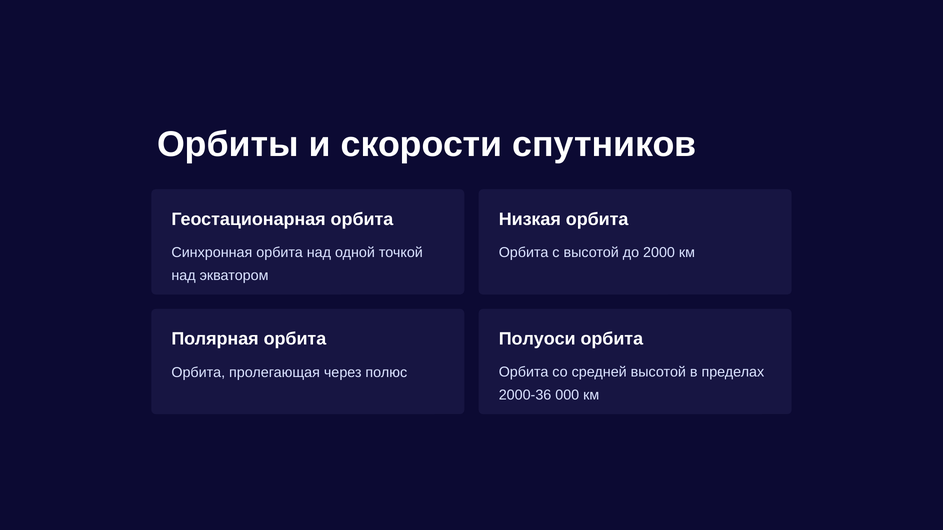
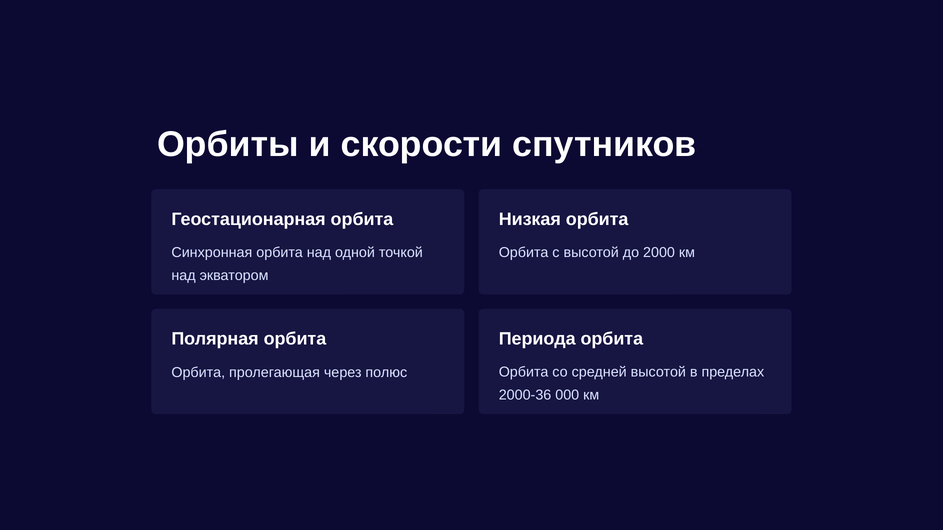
Полуоси: Полуоси -> Периода
